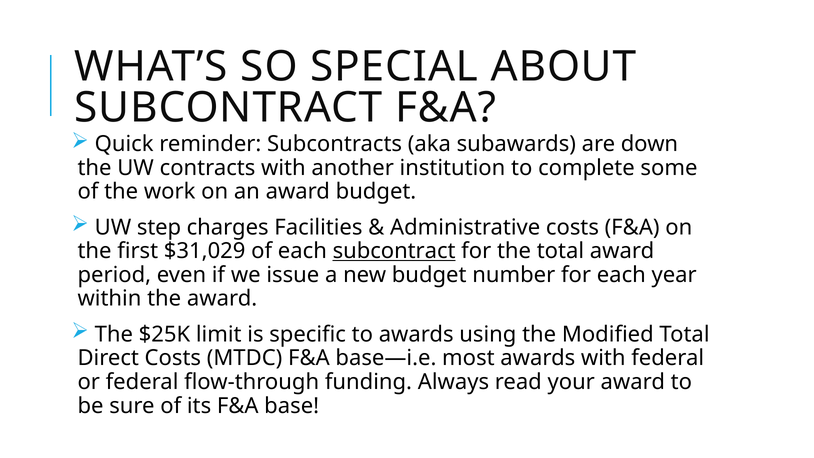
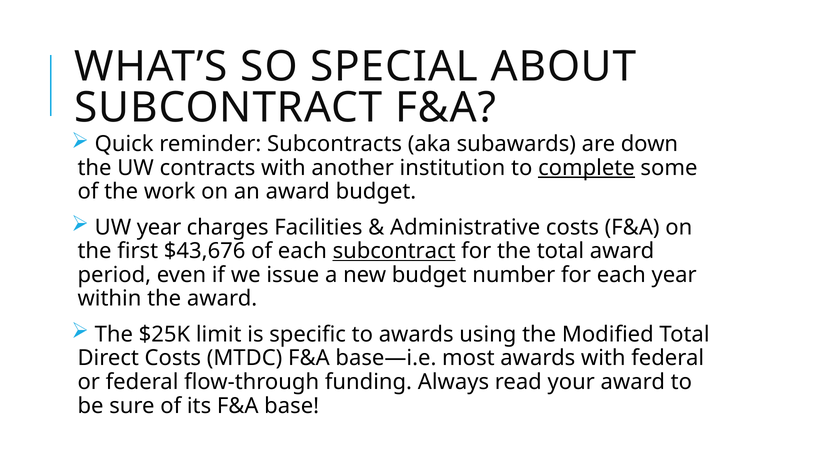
complete underline: none -> present
UW step: step -> year
$31,029: $31,029 -> $43,676
